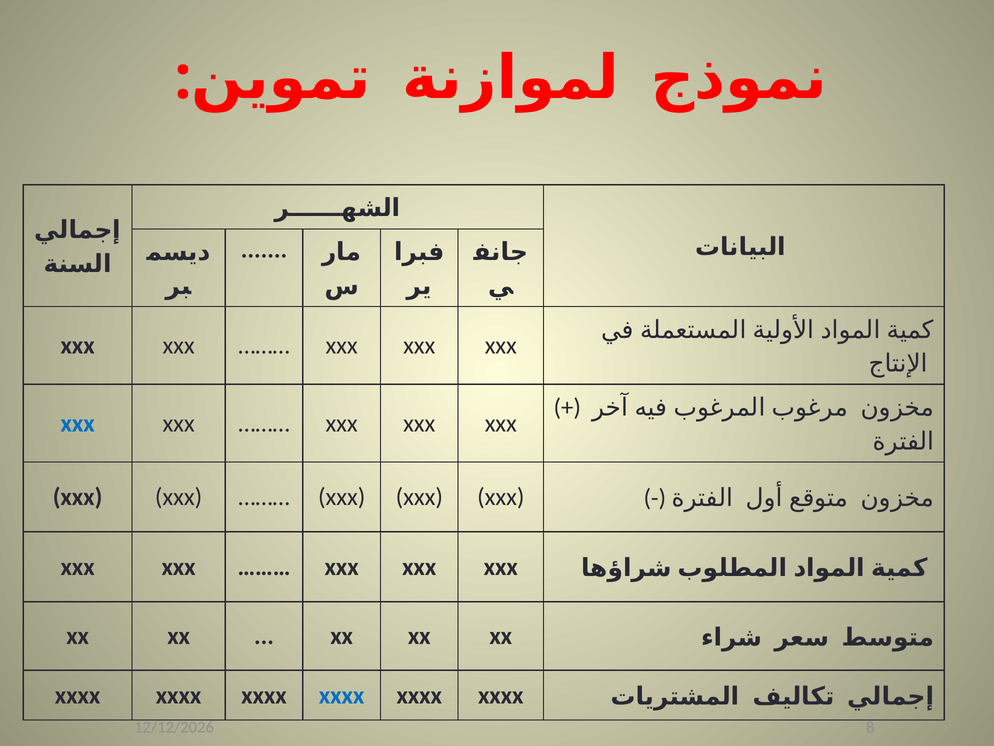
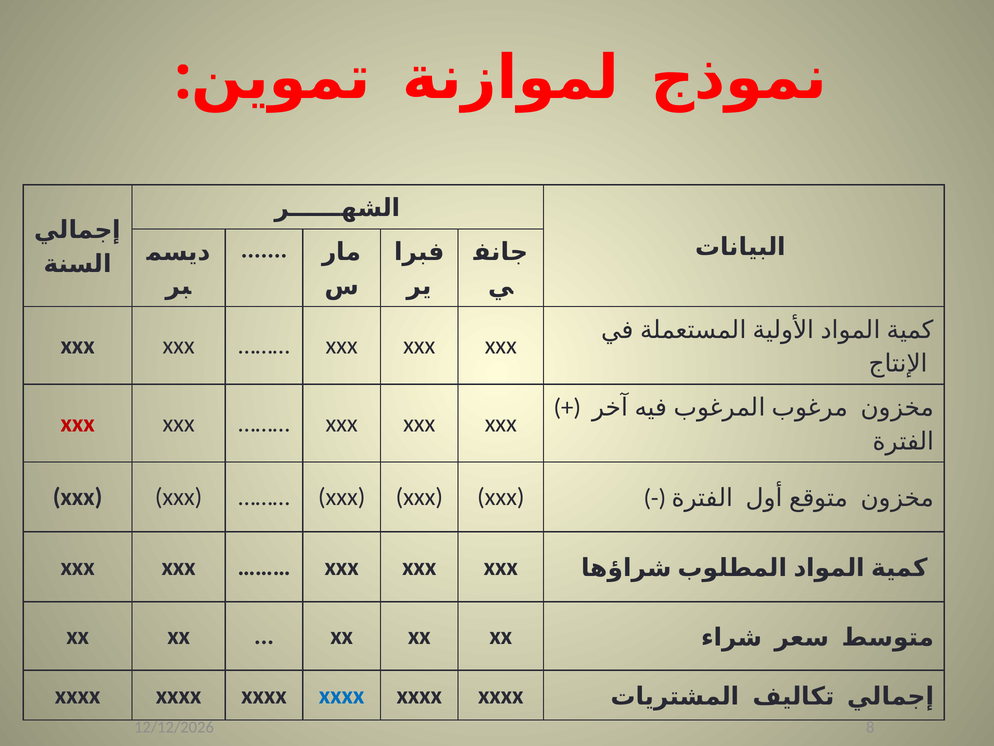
xxx at (78, 423) colour: blue -> red
